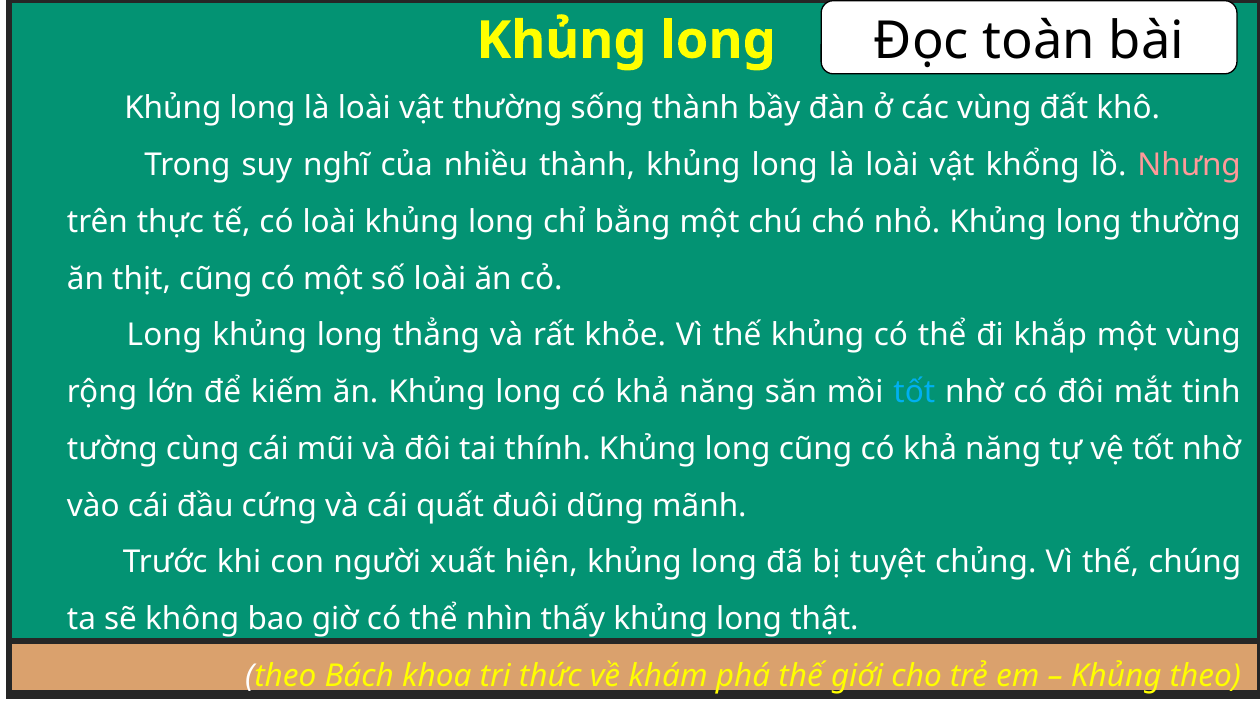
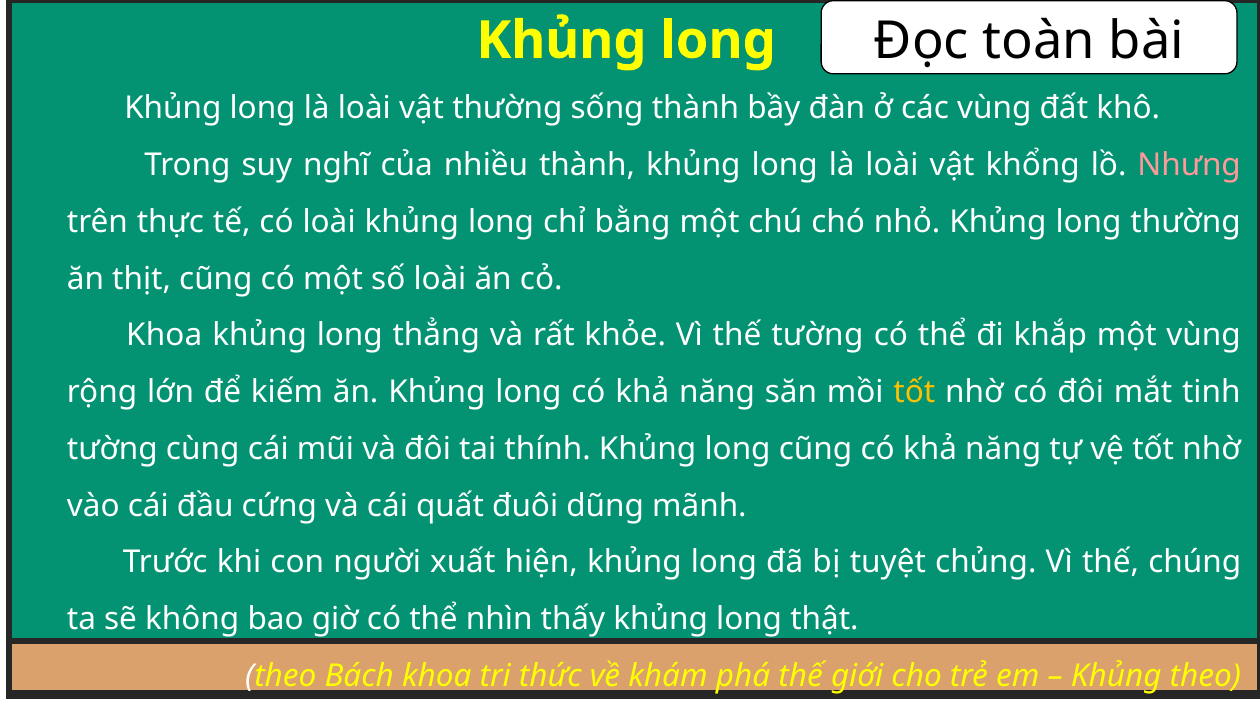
Long at (164, 335): Long -> Khoa
thế khủng: khủng -> tường
tốt at (914, 392) colour: light blue -> yellow
